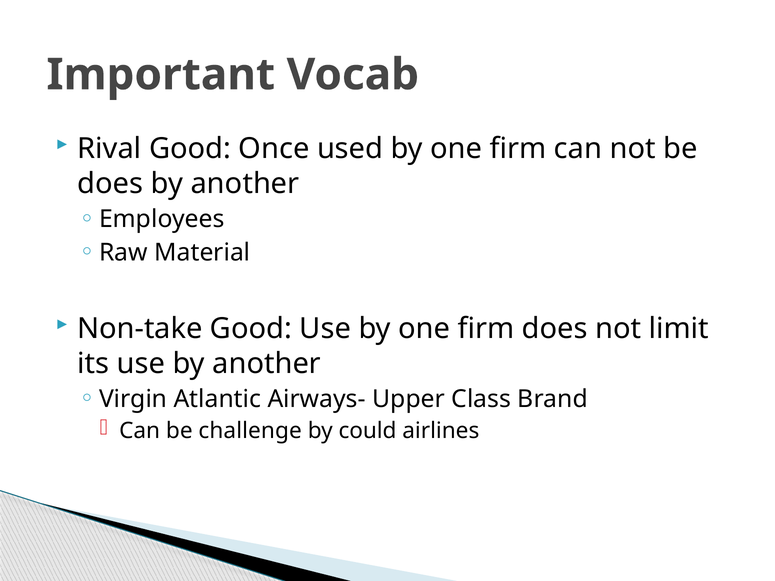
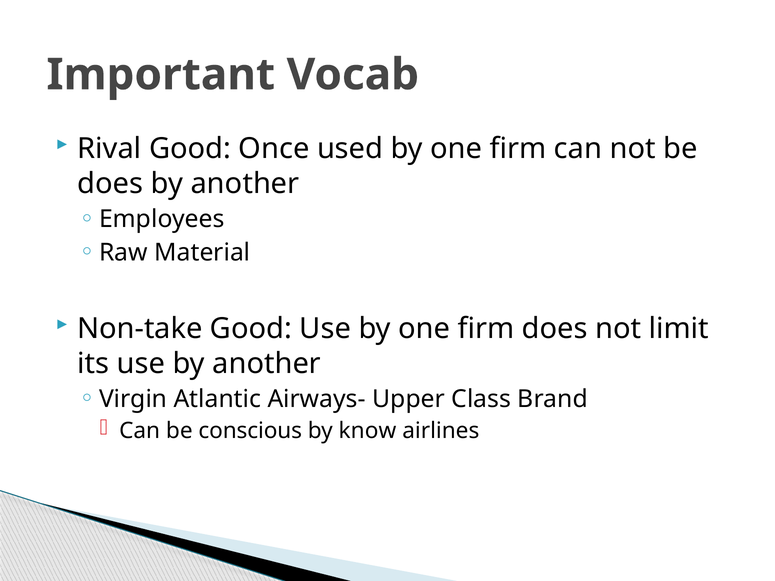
challenge: challenge -> conscious
could: could -> know
